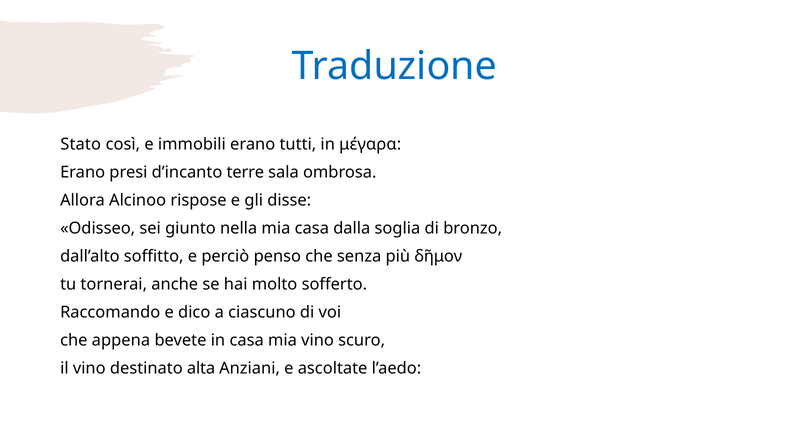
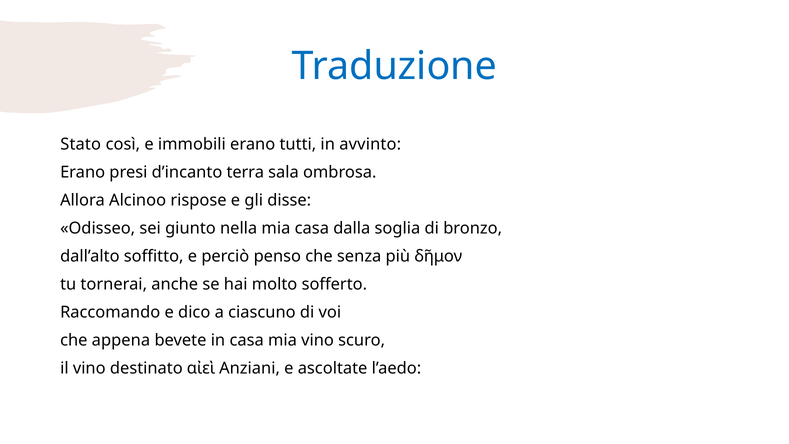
μέγαρα: μέγαρα -> avvinto
terre: terre -> terra
alta: alta -> αἰεὶ
